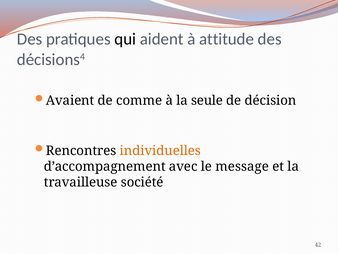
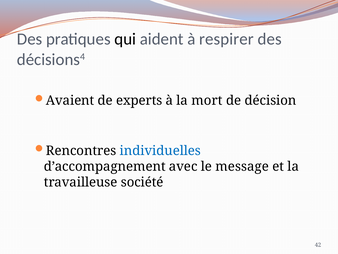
attitude: attitude -> respirer
comme: comme -> experts
seule: seule -> mort
individuelles colour: orange -> blue
